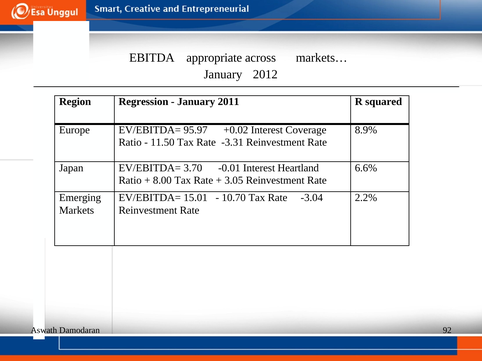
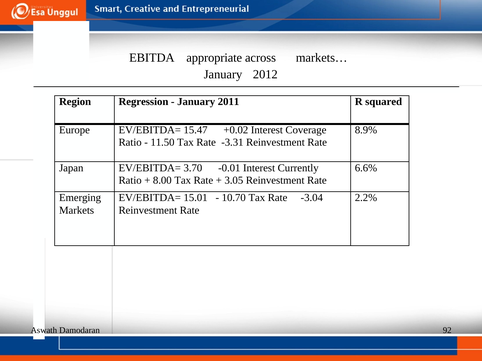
95.97: 95.97 -> 15.47
Heartland: Heartland -> Currently
